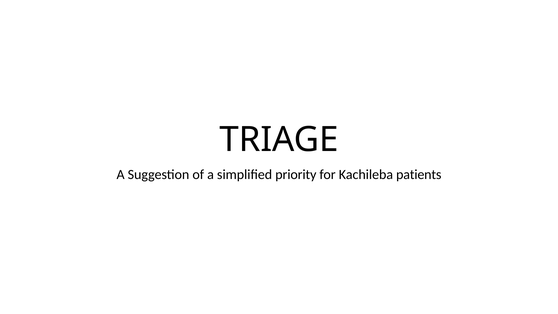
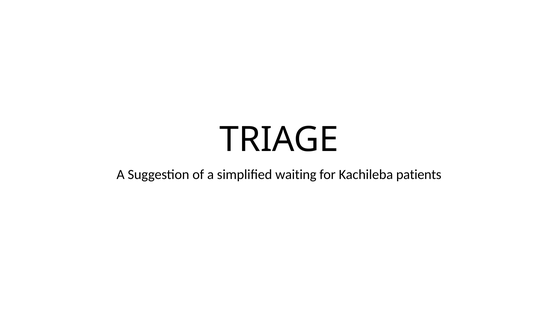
priority: priority -> waiting
